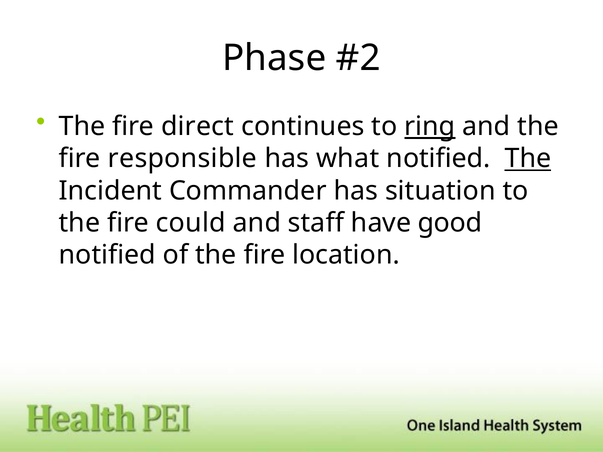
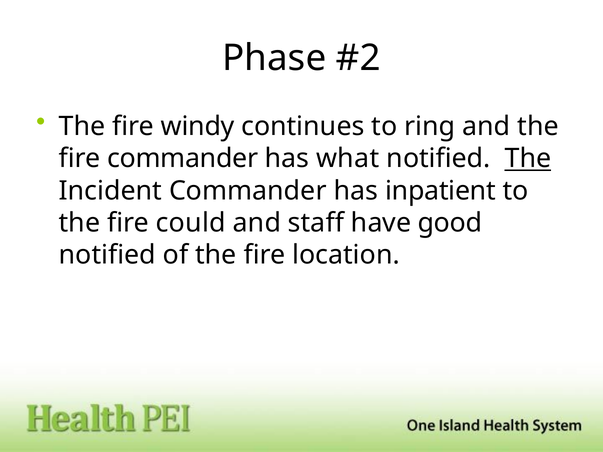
direct: direct -> windy
ring underline: present -> none
fire responsible: responsible -> commander
situation: situation -> inpatient
